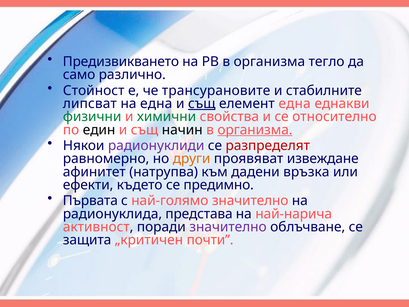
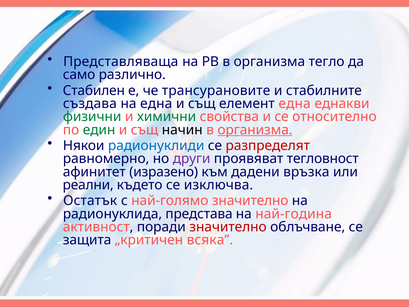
Предизвикването: Предизвикването -> Представляваща
Стойност: Стойност -> Стабилен
липсват: липсват -> създава
същ at (202, 104) underline: present -> none
един colour: black -> green
радионуклиди colour: purple -> blue
други colour: orange -> purple
извеждане: извеждане -> тегловност
натрупва: натрупва -> изразено
ефекти: ефекти -> реални
предимно: предимно -> изключва
Първата: Първата -> Остатък
най-нарича: най-нарича -> най-година
значително at (228, 227) colour: purple -> red
почти: почти -> всяка
